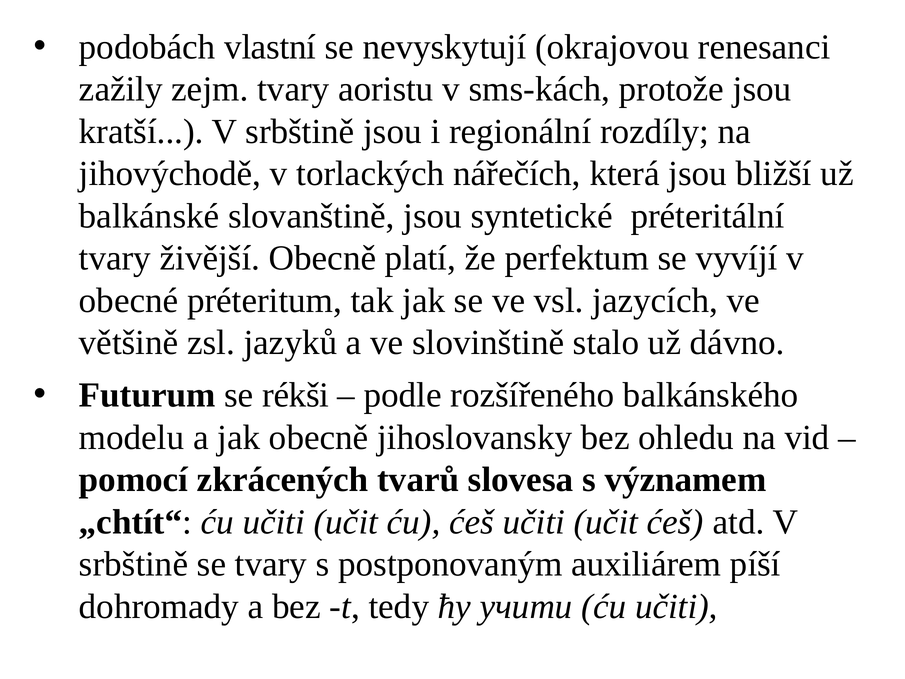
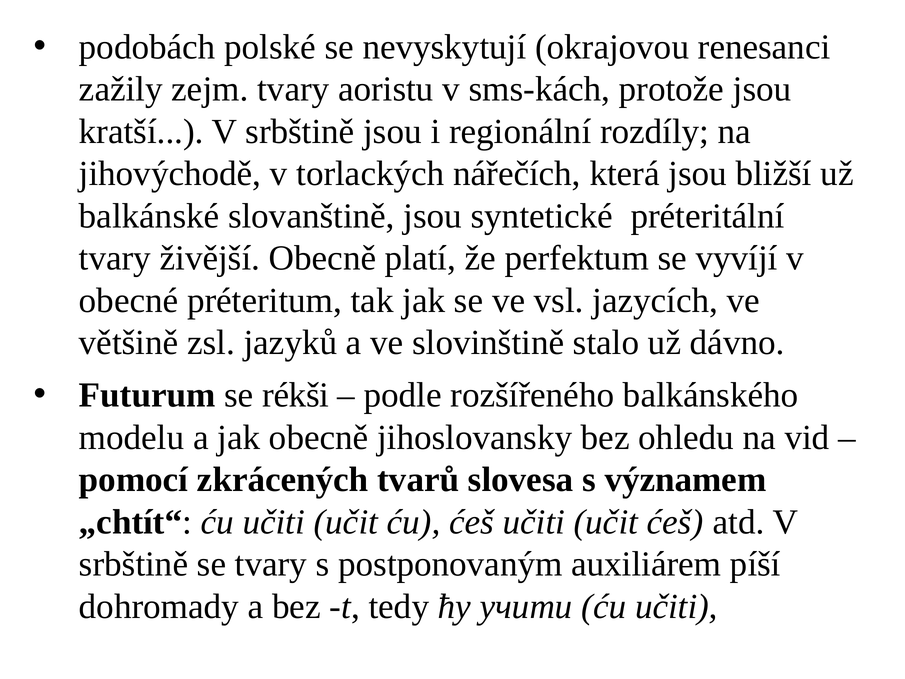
vlastní: vlastní -> polské
